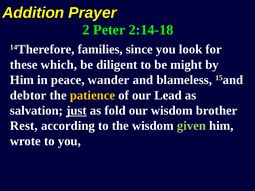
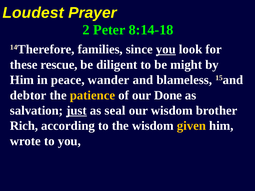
Addition: Addition -> Loudest
2:14-18: 2:14-18 -> 8:14-18
you at (166, 49) underline: none -> present
which: which -> rescue
Lead: Lead -> Done
fold: fold -> seal
Rest: Rest -> Rich
given colour: light green -> yellow
